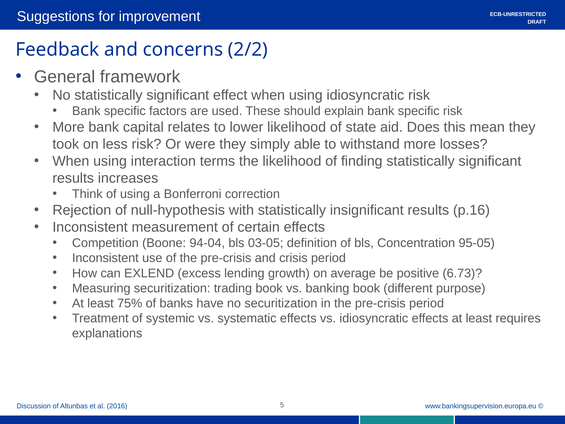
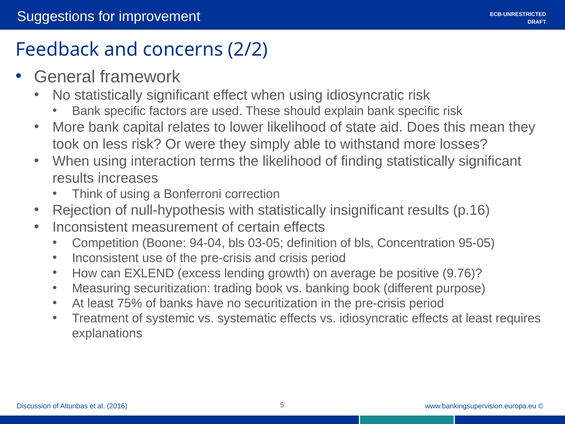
6.73: 6.73 -> 9.76
